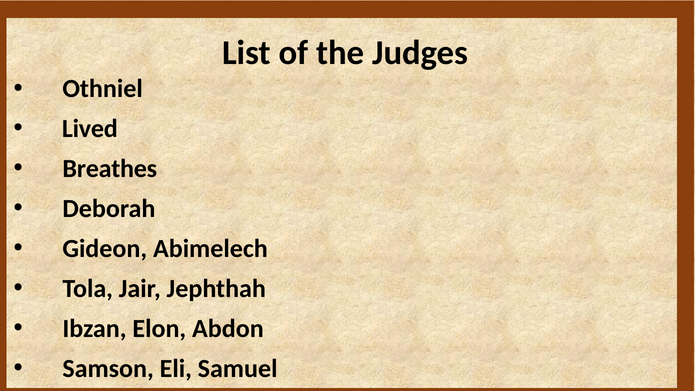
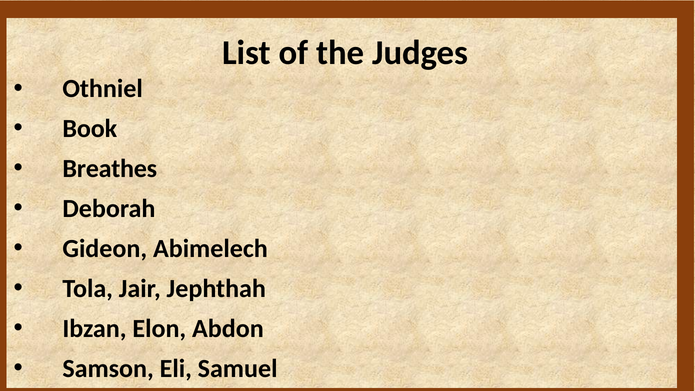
Lived: Lived -> Book
